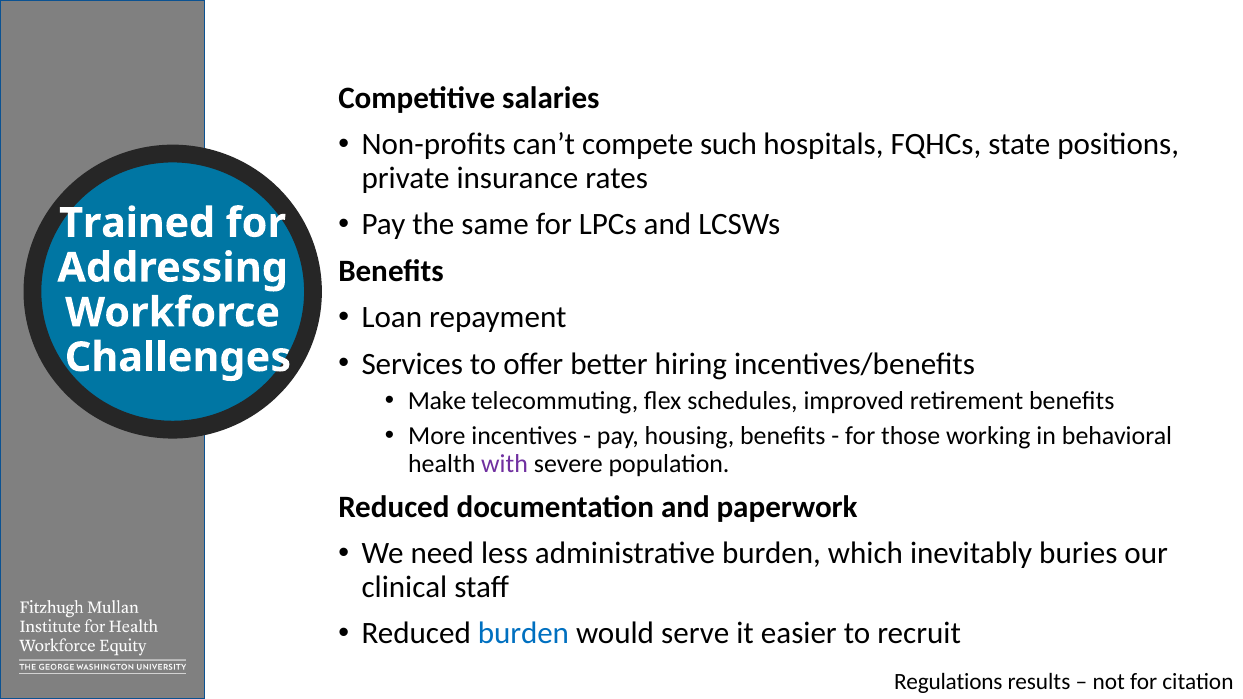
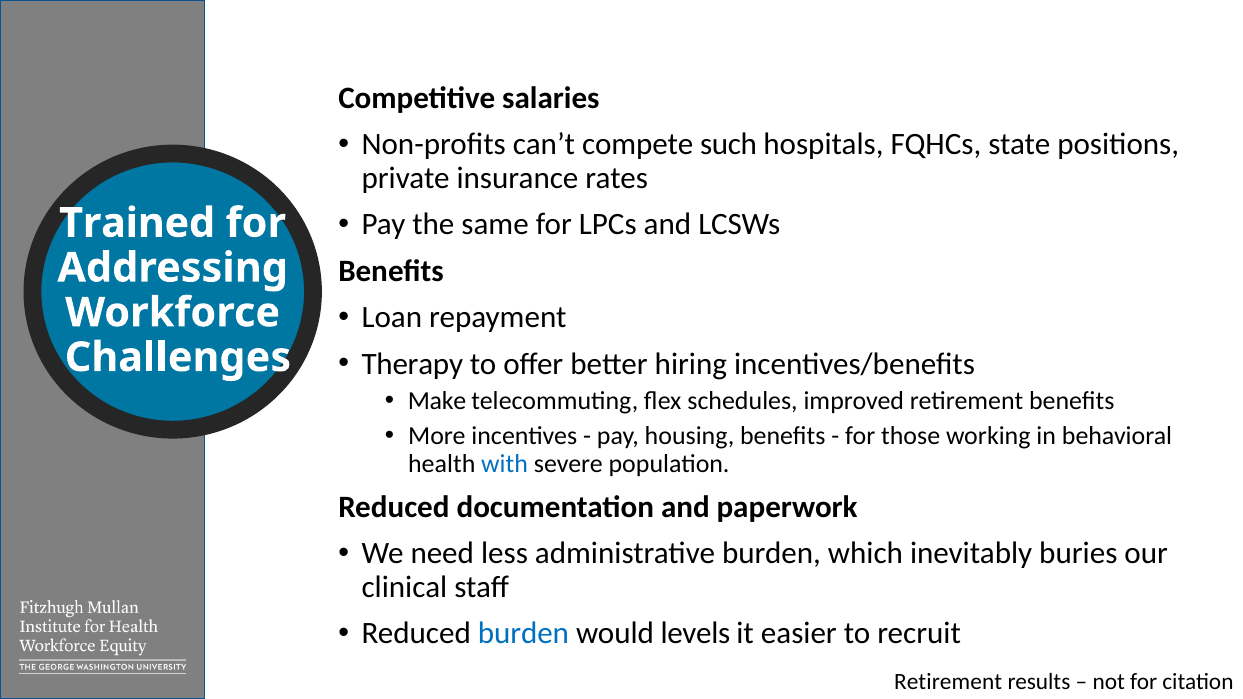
Services: Services -> Therapy
with colour: purple -> blue
serve: serve -> levels
Regulations at (948, 682): Regulations -> Retirement
